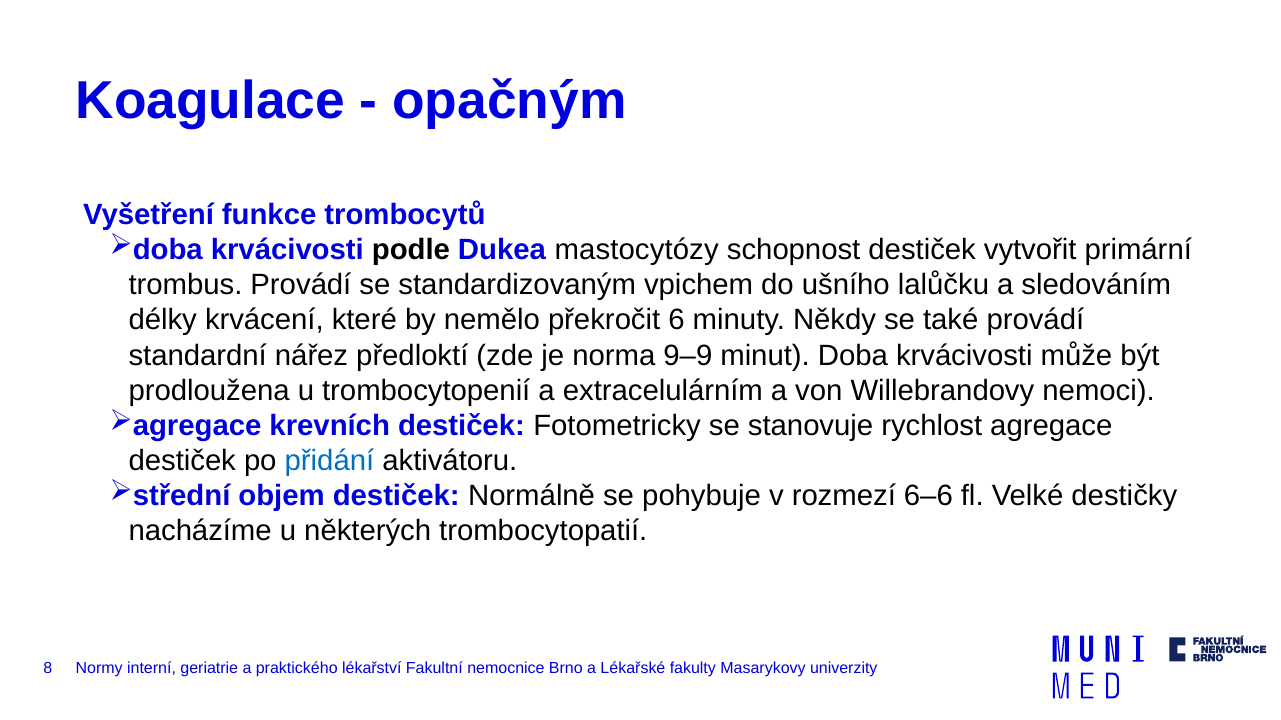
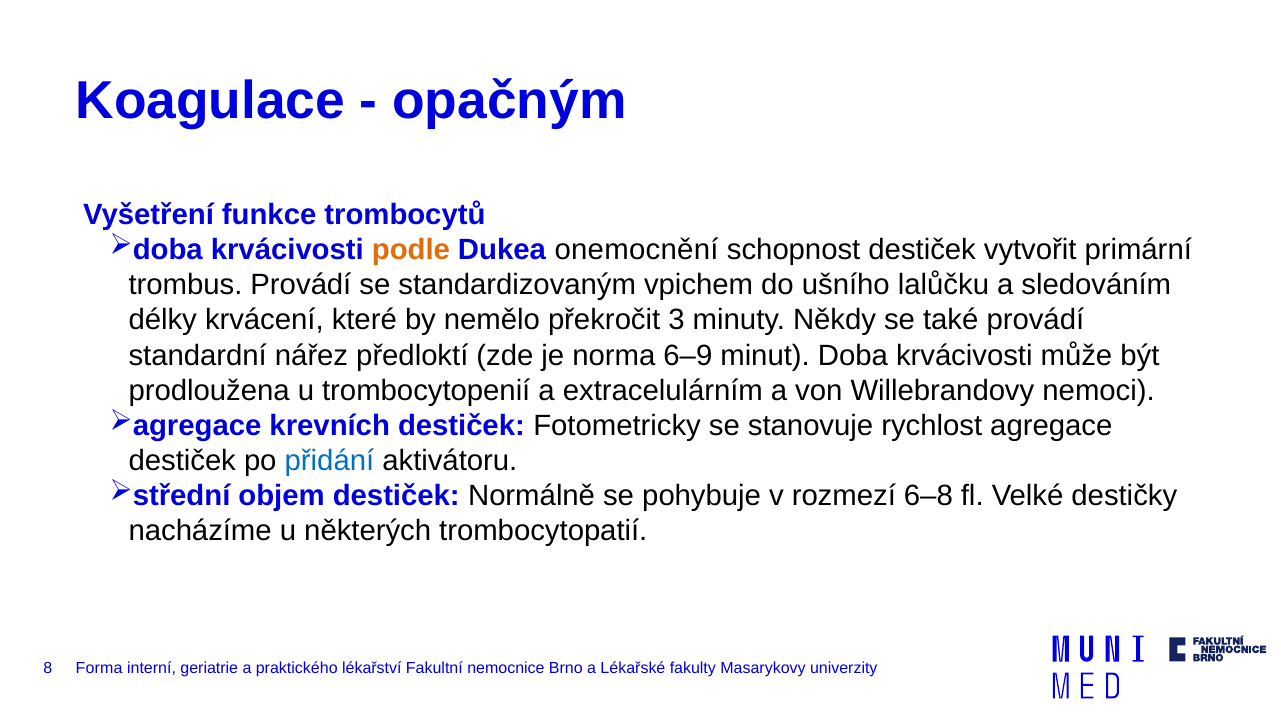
podle colour: black -> orange
mastocytózy: mastocytózy -> onemocnění
6: 6 -> 3
9–9: 9–9 -> 6–9
6–6: 6–6 -> 6–8
Normy: Normy -> Forma
